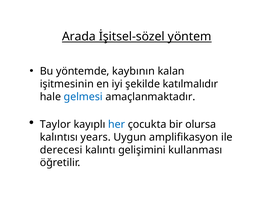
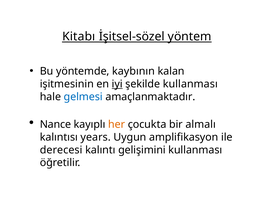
Arada: Arada -> Kitabı
iyi underline: none -> present
şekilde katılmalıdır: katılmalıdır -> kullanması
Taylor: Taylor -> Nance
her colour: blue -> orange
olursa: olursa -> almalı
